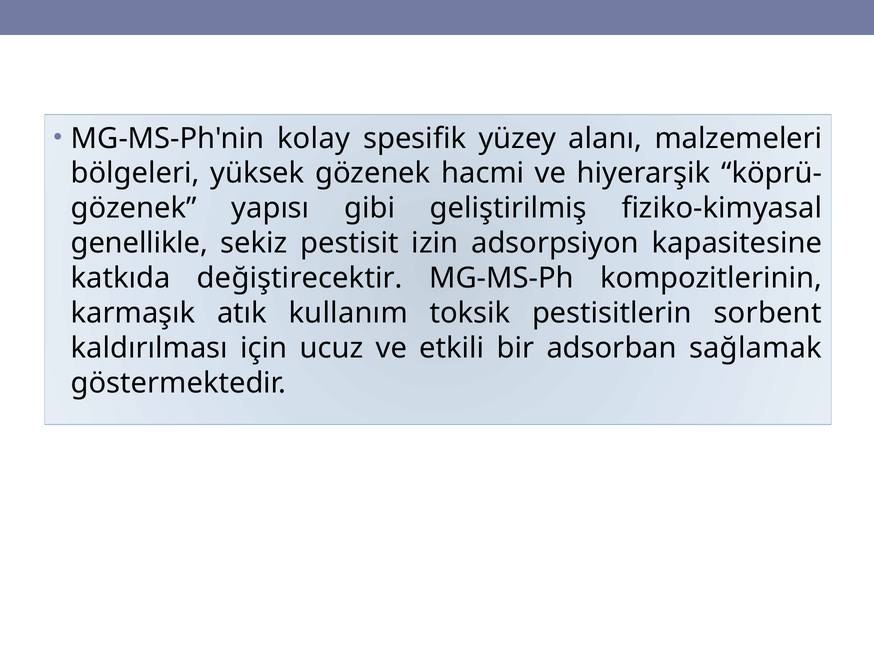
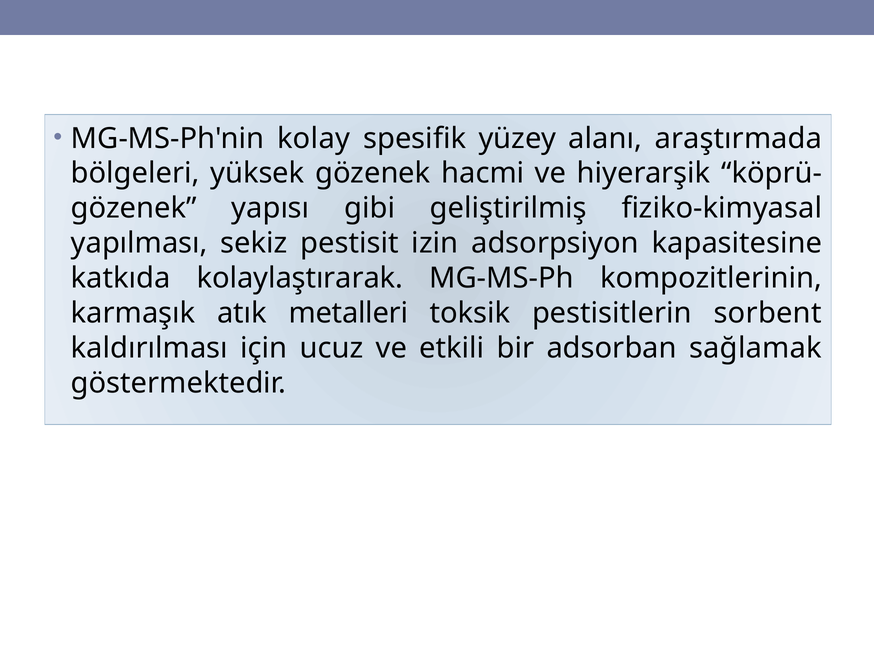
malzemeleri: malzemeleri -> araştırmada
genellikle: genellikle -> yapılması
değiştirecektir: değiştirecektir -> kolaylaştırarak
kullanım: kullanım -> metalleri
